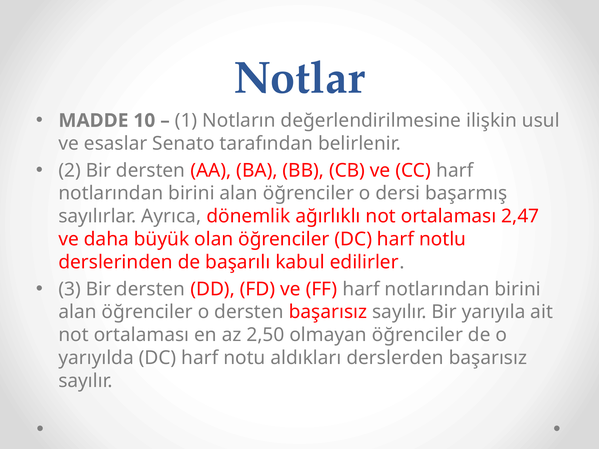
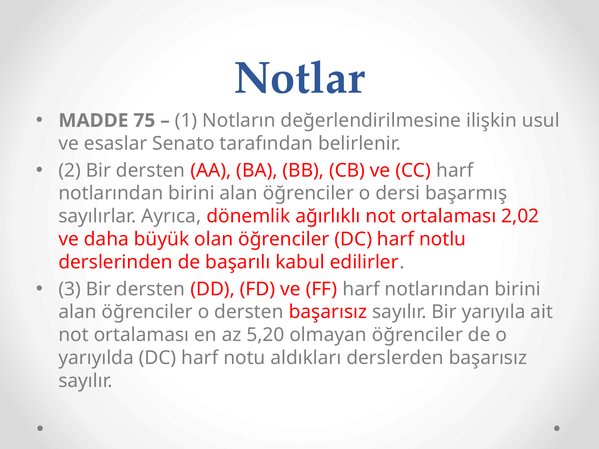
10: 10 -> 75
2,47: 2,47 -> 2,02
2,50: 2,50 -> 5,20
